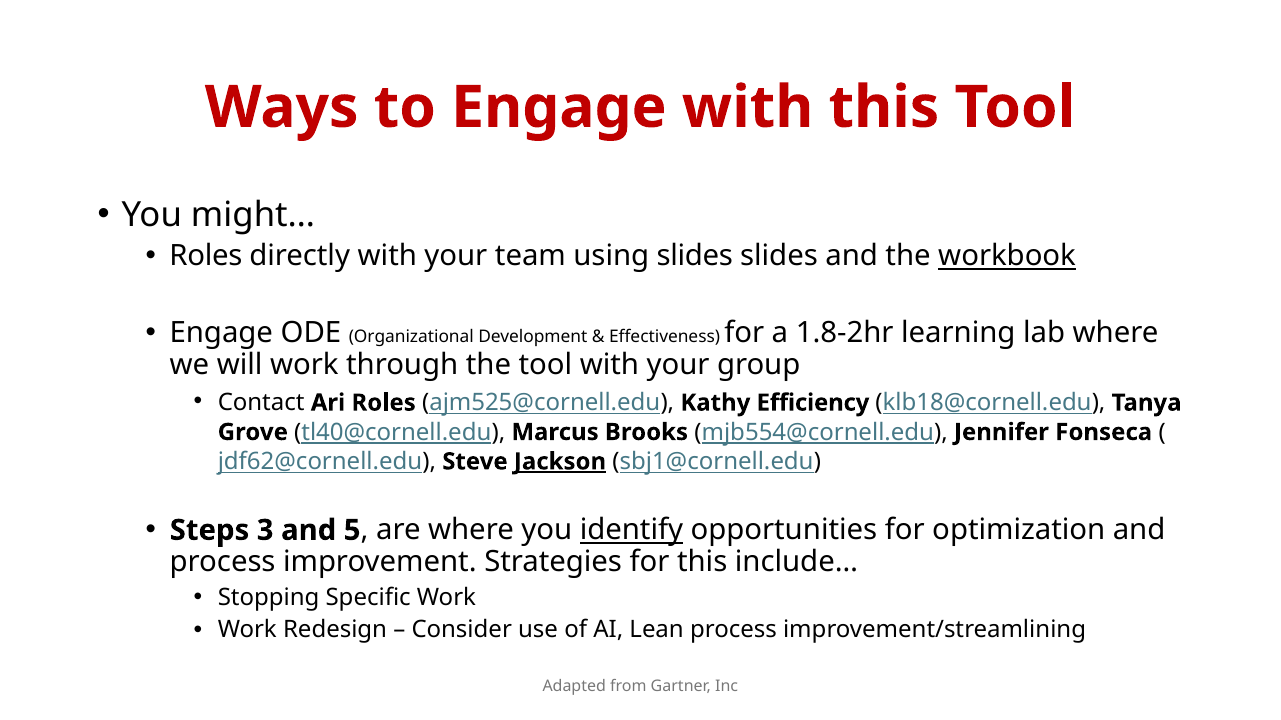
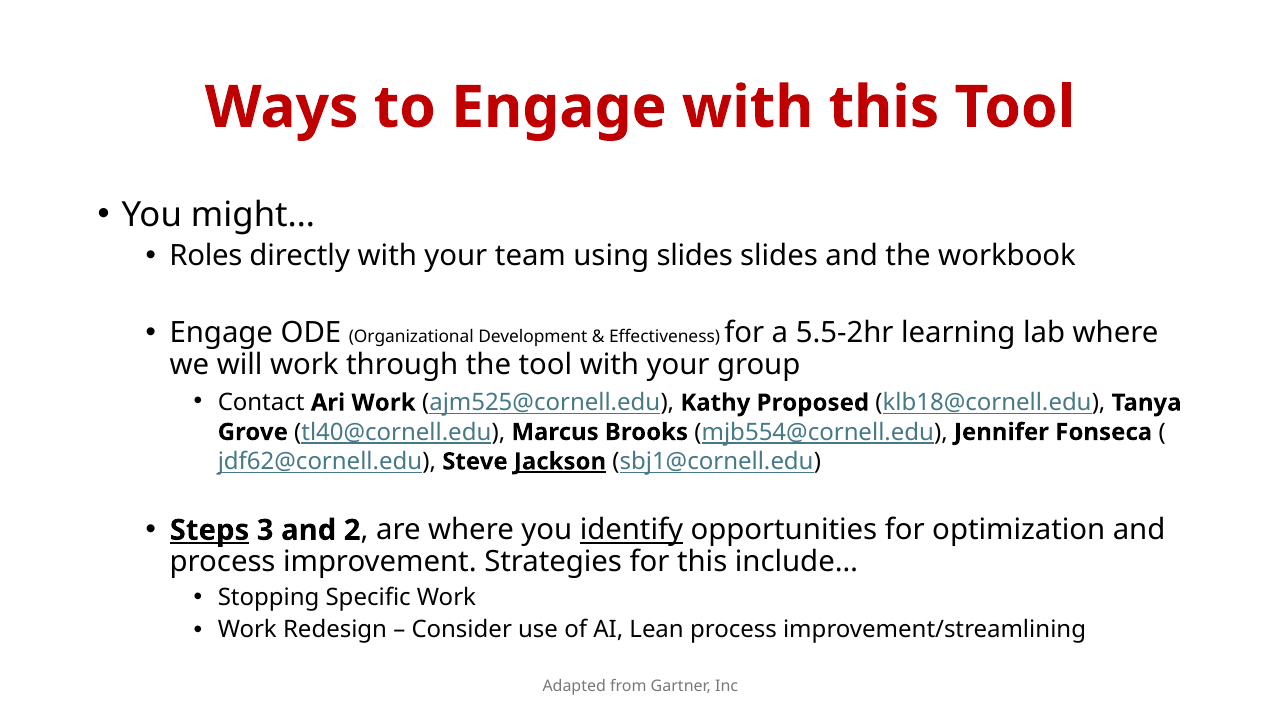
workbook underline: present -> none
1.8-2hr: 1.8-2hr -> 5.5-2hr
Ari Roles: Roles -> Work
Efficiency: Efficiency -> Proposed
Steps underline: none -> present
5: 5 -> 2
